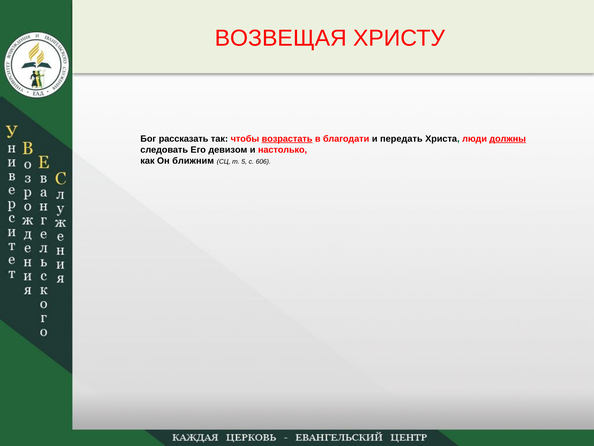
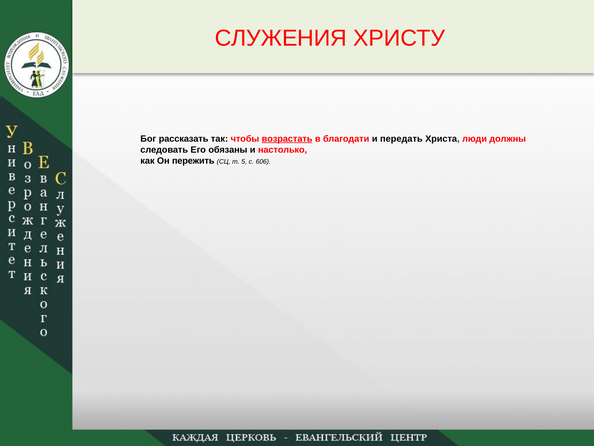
ВОЗВЕЩАЯ: ВОЗВЕЩАЯ -> СЛУЖЕНИЯ
должны underline: present -> none
девизом: девизом -> обязаны
ближним: ближним -> пережить
